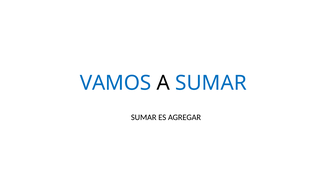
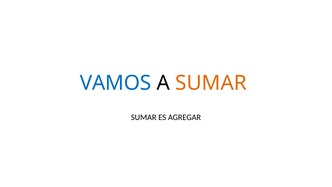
SUMAR at (211, 83) colour: blue -> orange
